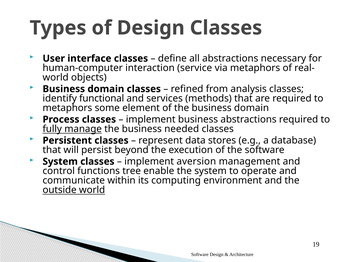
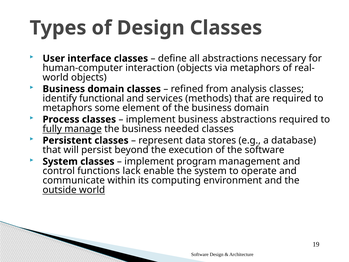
interaction service: service -> objects
aversion: aversion -> program
tree: tree -> lack
